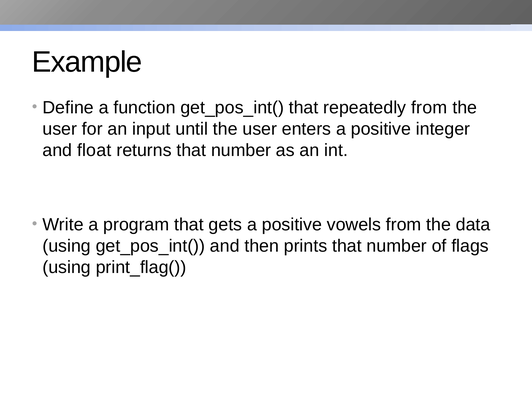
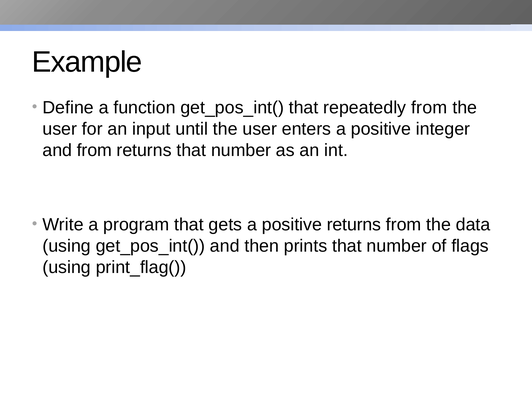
and float: float -> from
positive vowels: vowels -> returns
